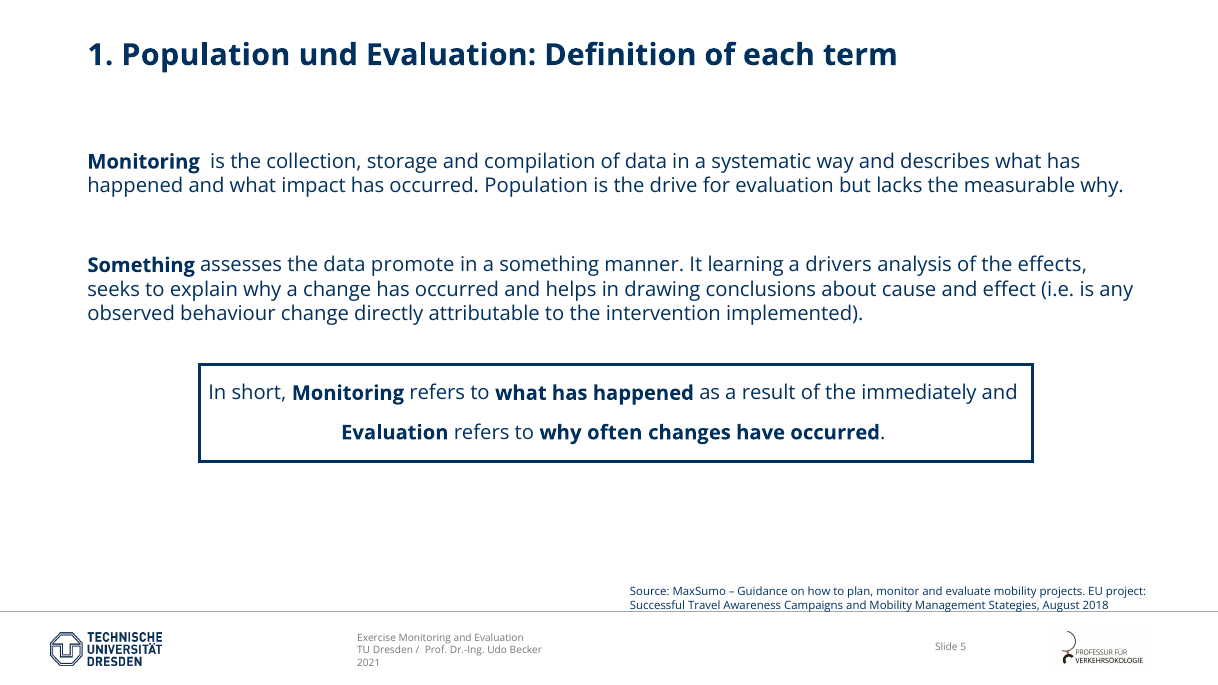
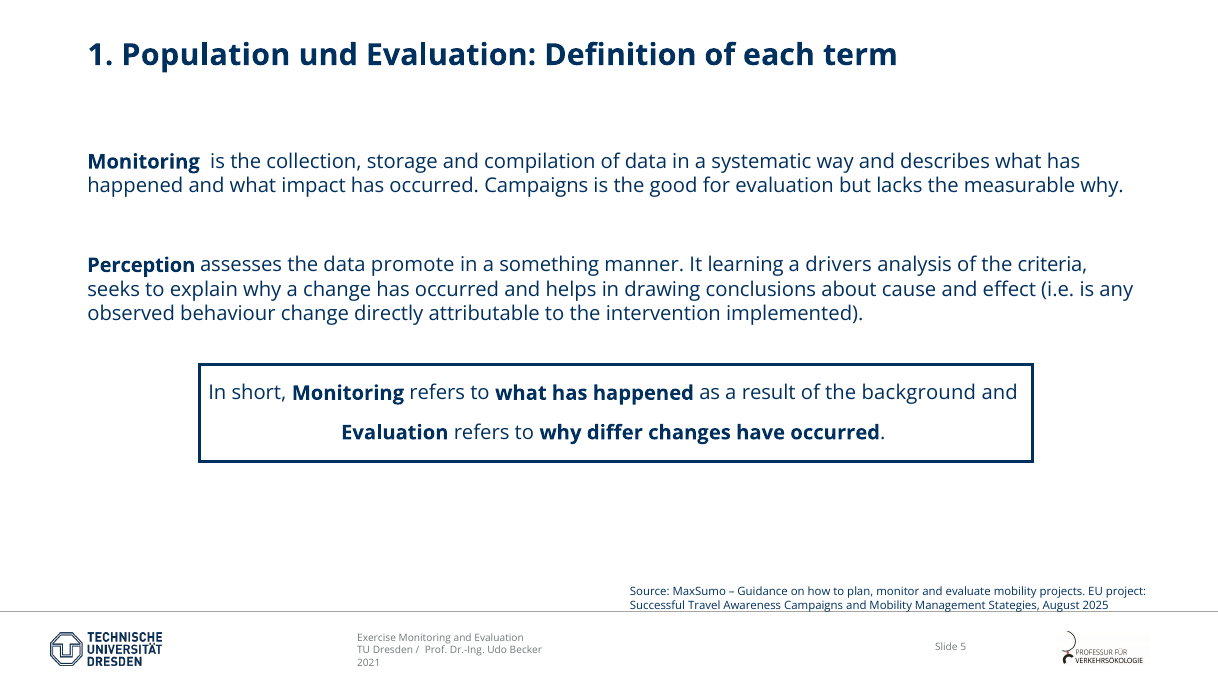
occurred Population: Population -> Campaigns
drive: drive -> good
Something at (141, 265): Something -> Perception
effects: effects -> criteria
immediately: immediately -> background
often: often -> differ
2018: 2018 -> 2025
